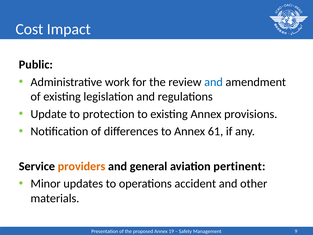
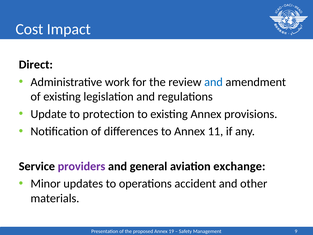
Public: Public -> Direct
61: 61 -> 11
providers colour: orange -> purple
pertinent: pertinent -> exchange
